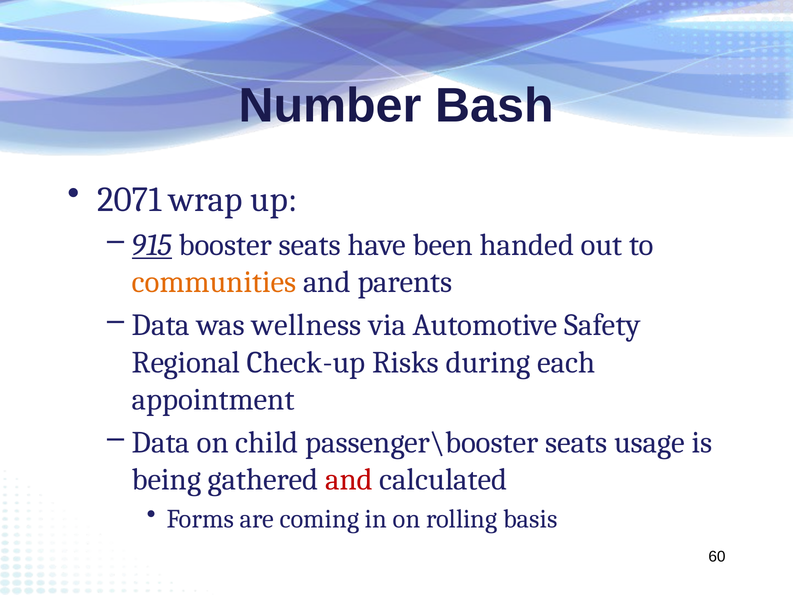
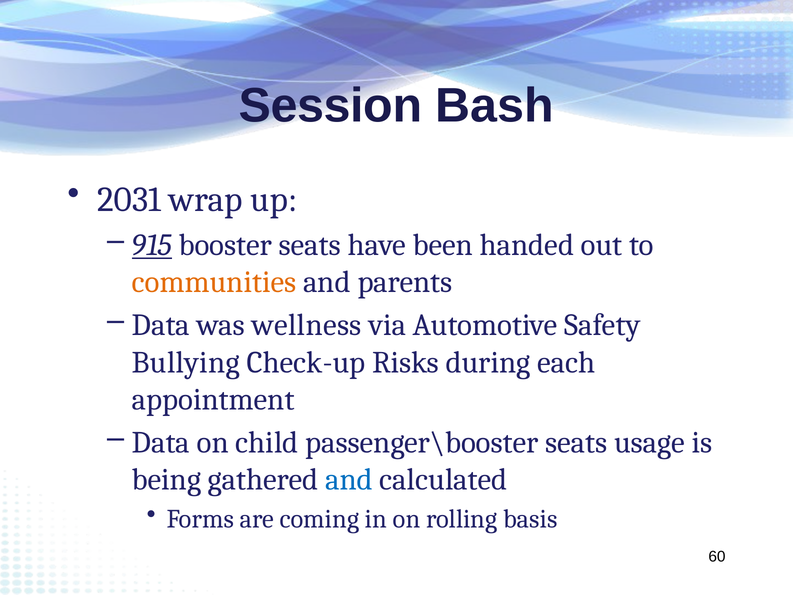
Number: Number -> Session
2071: 2071 -> 2031
Regional: Regional -> Bullying
and at (349, 479) colour: red -> blue
